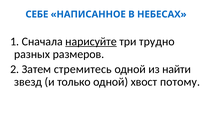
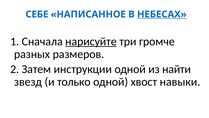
НЕБЕСАХ underline: none -> present
трудно: трудно -> громче
стремитесь: стремитесь -> инструкции
потому: потому -> навыки
